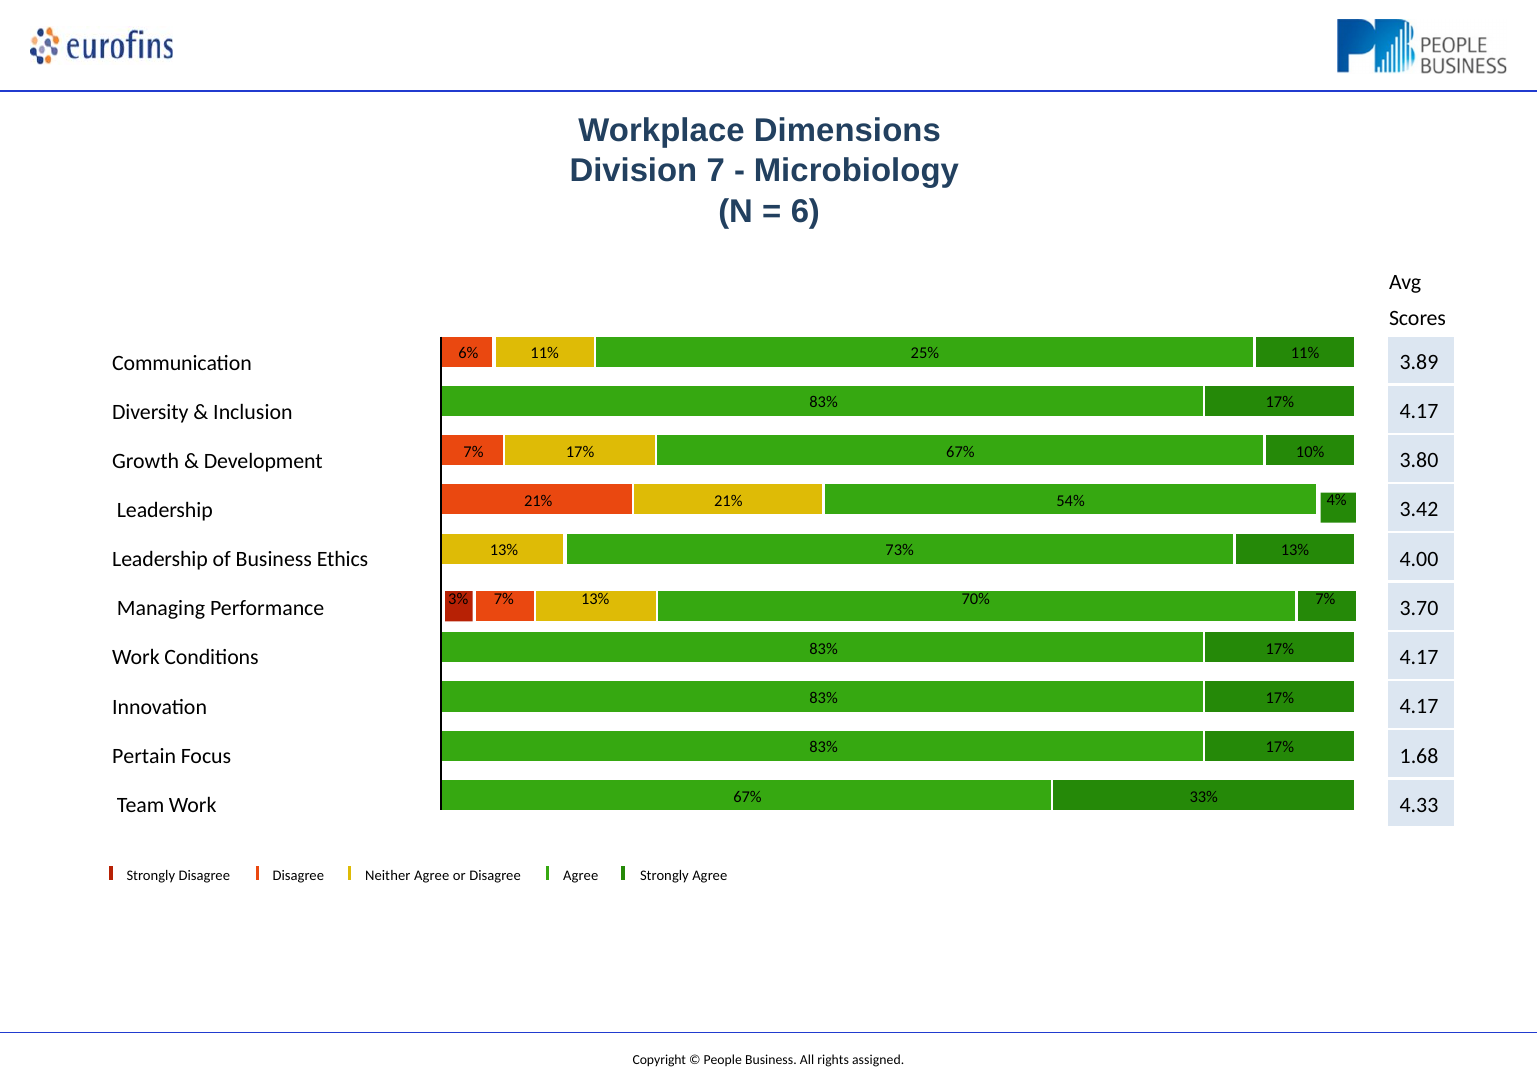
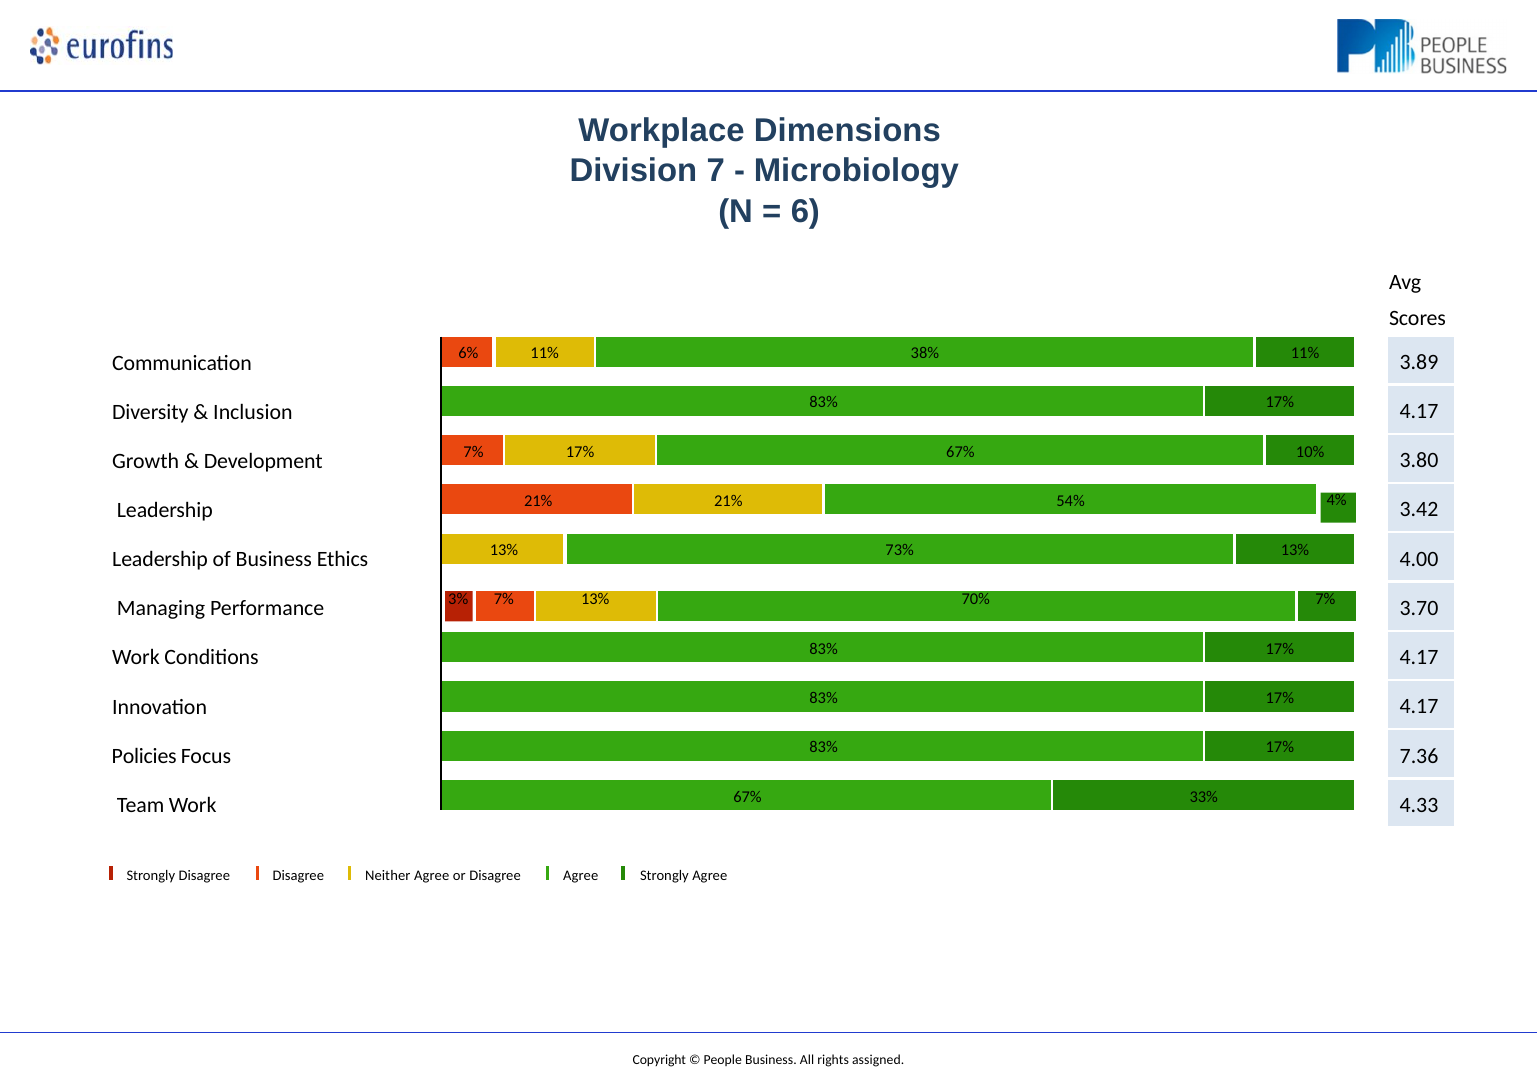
25%: 25% -> 38%
Pertain: Pertain -> Policies
1.68: 1.68 -> 7.36
